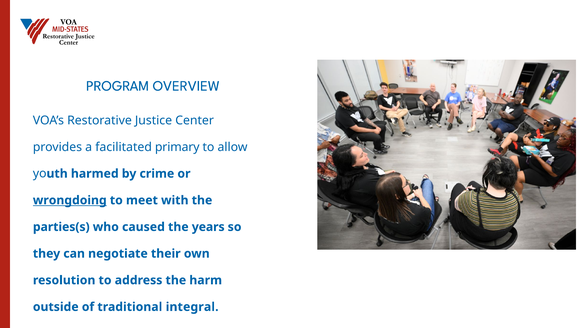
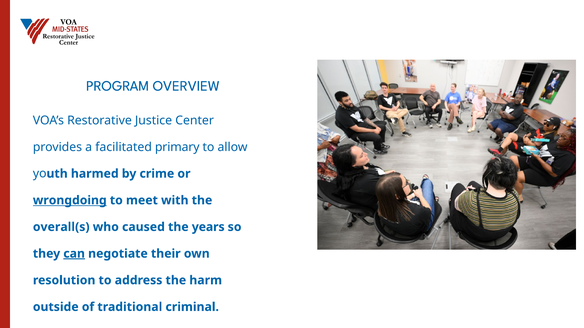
parties(s: parties(s -> overall(s
can underline: none -> present
integral: integral -> criminal
